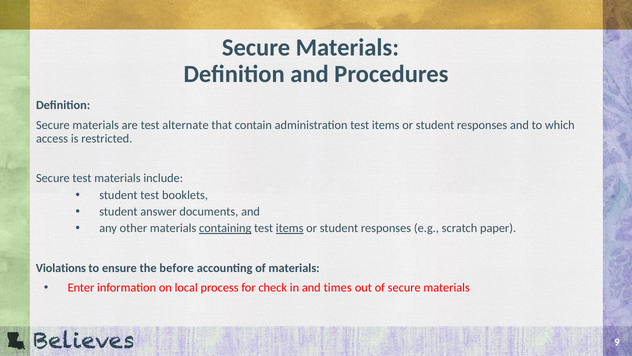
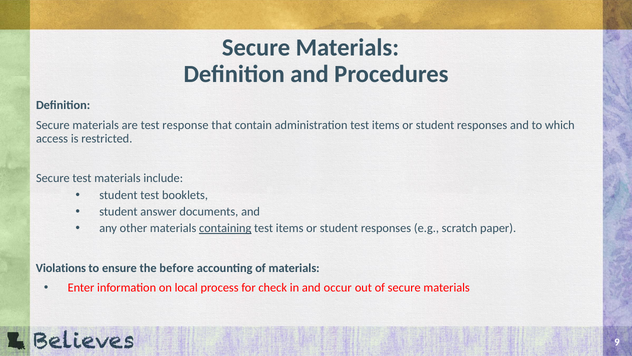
alternate: alternate -> response
items at (290, 228) underline: present -> none
times: times -> occur
